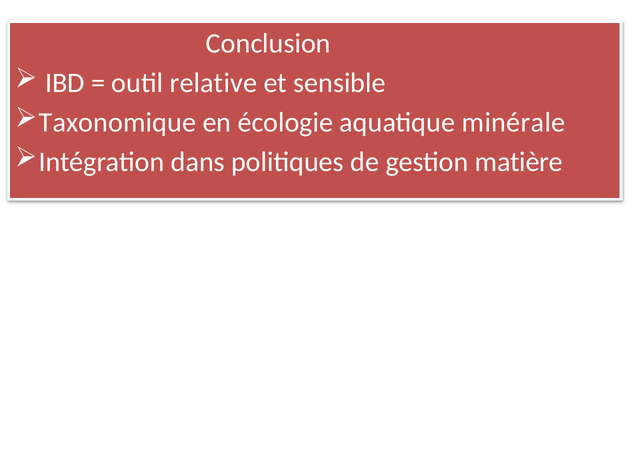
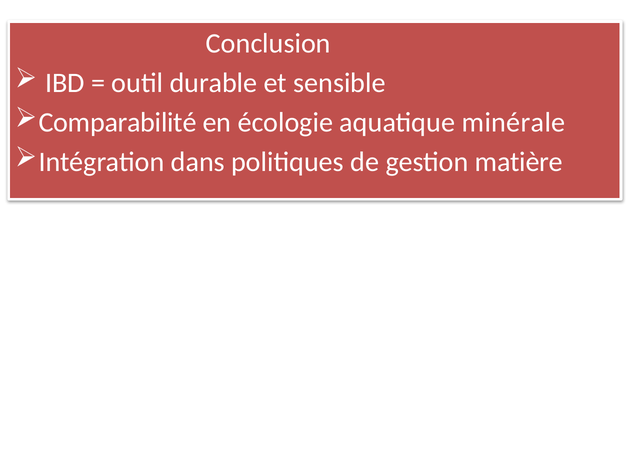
relative: relative -> durable
Taxonomique: Taxonomique -> Comparabilité
